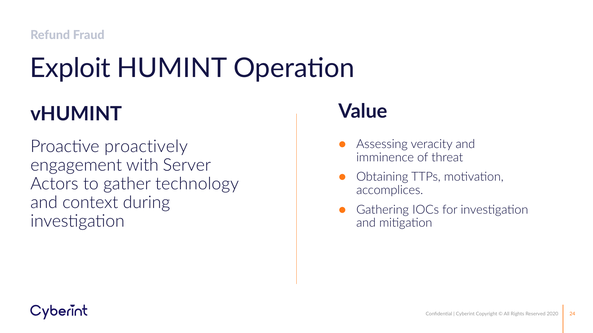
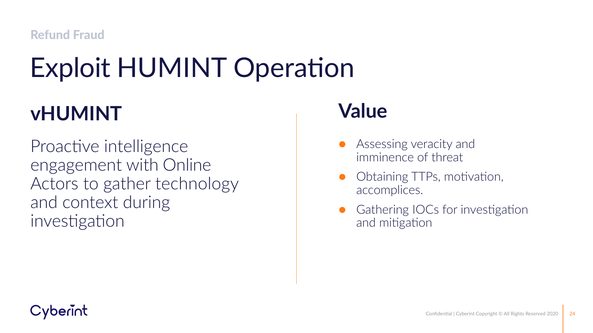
proactively: proactively -> intelligence
Server: Server -> Online
